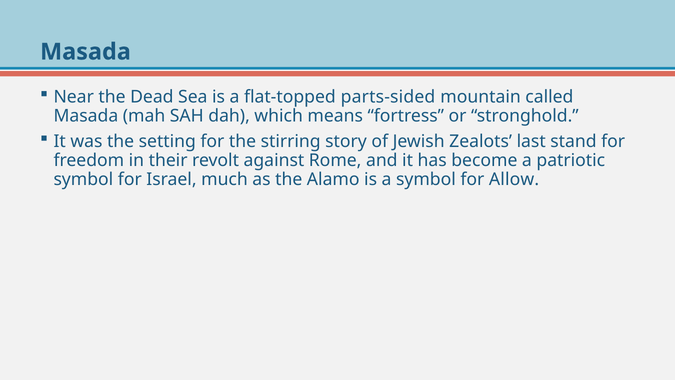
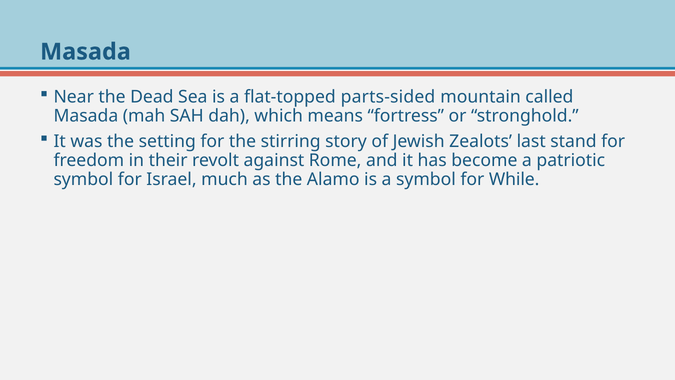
Allow: Allow -> While
